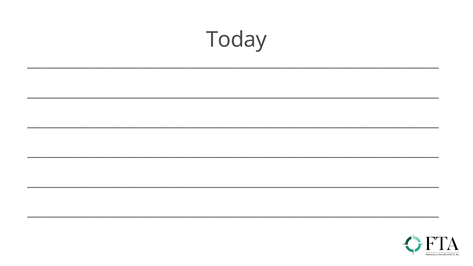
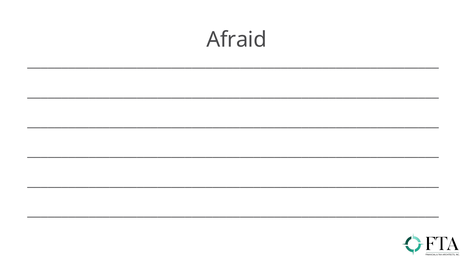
Today: Today -> Afraid
